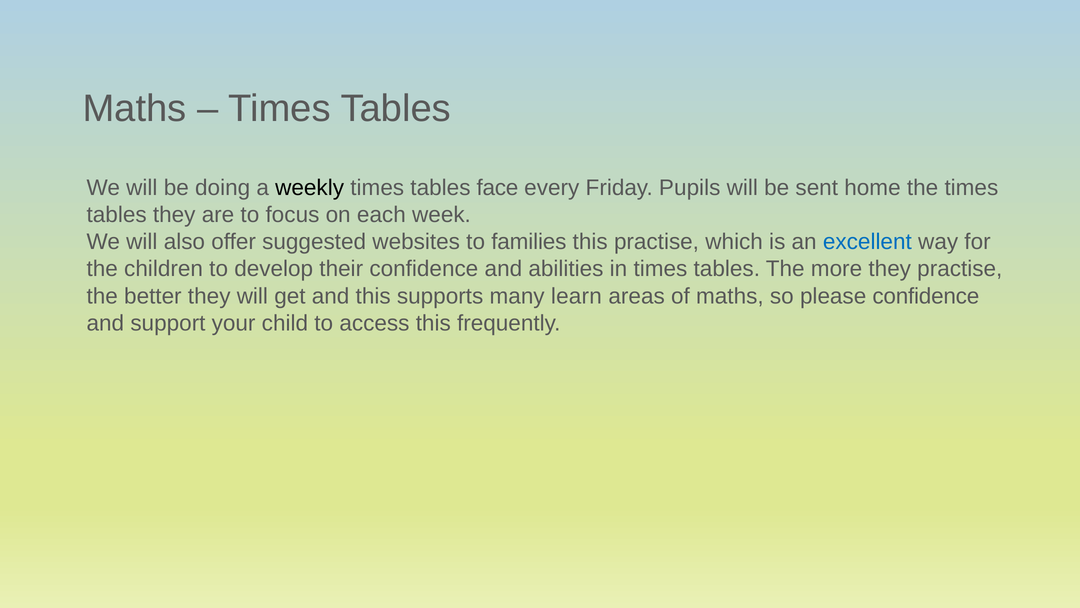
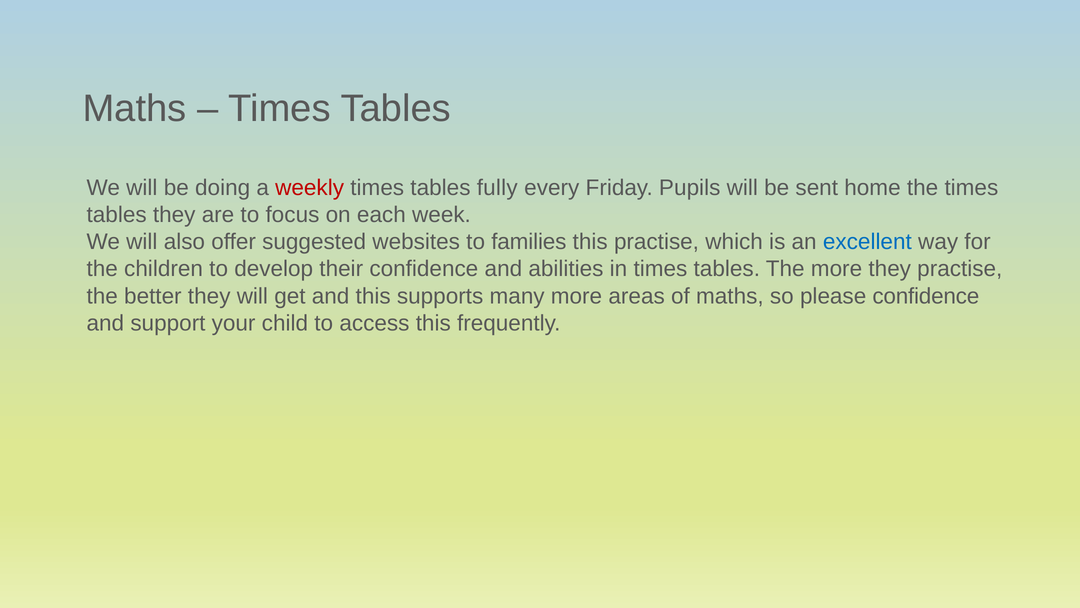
weekly colour: black -> red
face: face -> fully
many learn: learn -> more
